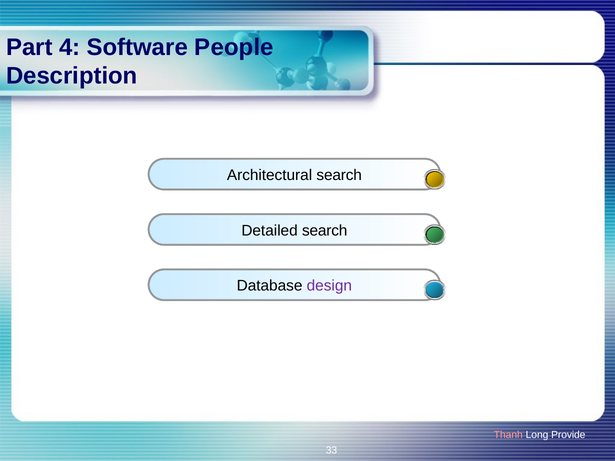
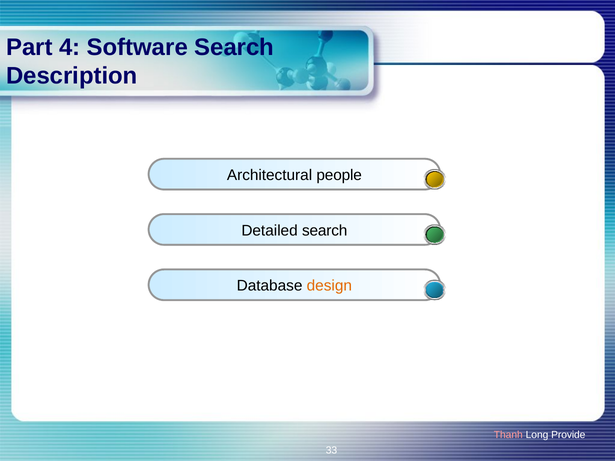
Software People: People -> Search
Architectural search: search -> people
design colour: purple -> orange
